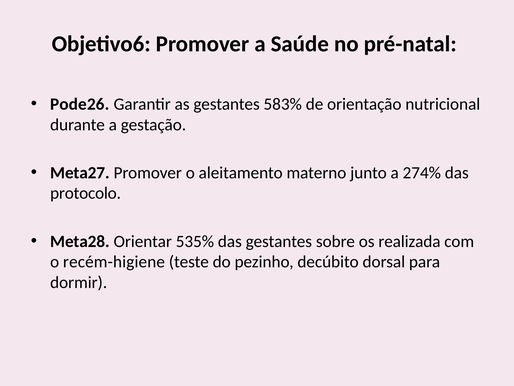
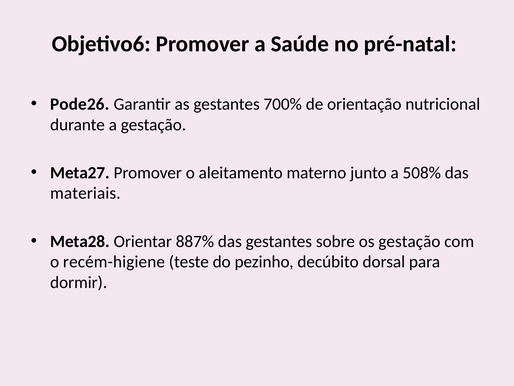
583%: 583% -> 700%
274%: 274% -> 508%
protocolo: protocolo -> materiais
535%: 535% -> 887%
os realizada: realizada -> gestação
